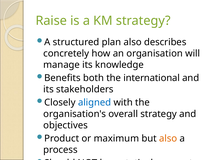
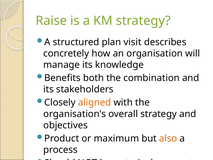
plan also: also -> visit
international: international -> combination
aligned colour: blue -> orange
